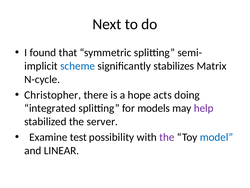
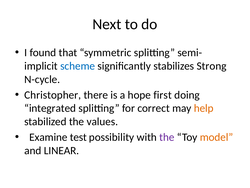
Matrix: Matrix -> Strong
acts: acts -> first
models: models -> correct
help colour: purple -> orange
server: server -> values
model colour: blue -> orange
